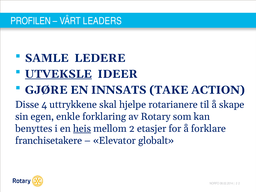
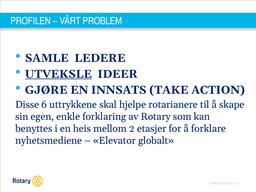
LEADERS: LEADERS -> PROBLEM
4: 4 -> 6
heis underline: present -> none
franchisetakere: franchisetakere -> nyhetsmediene
